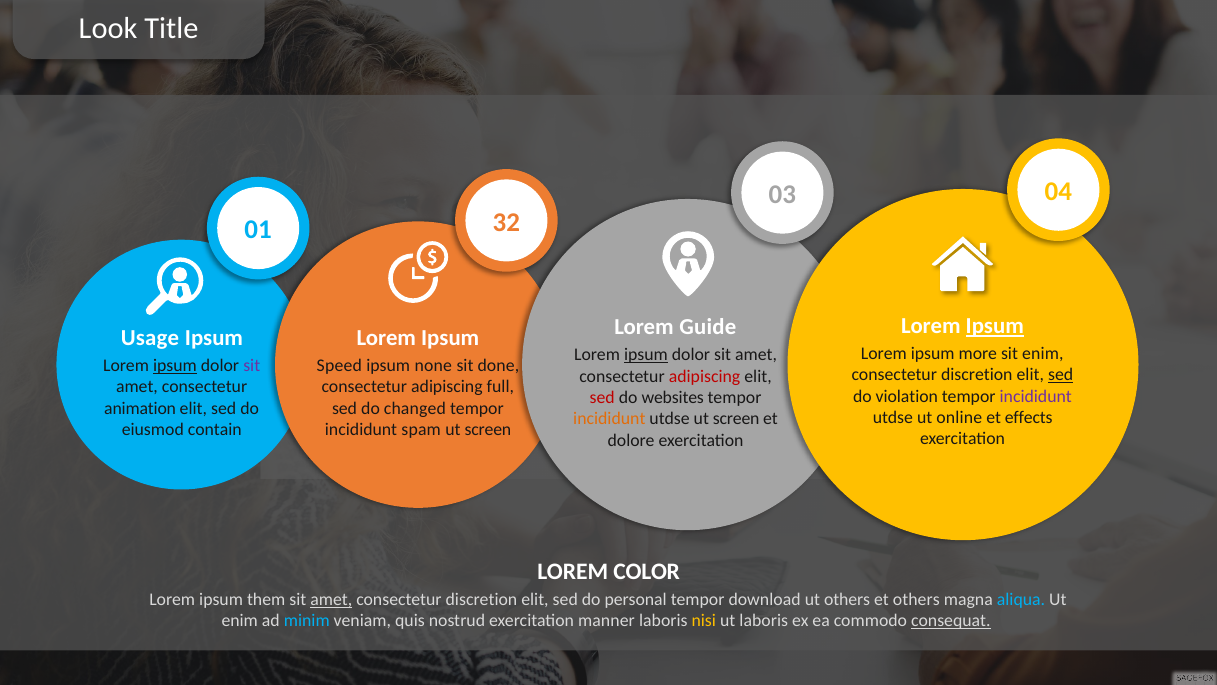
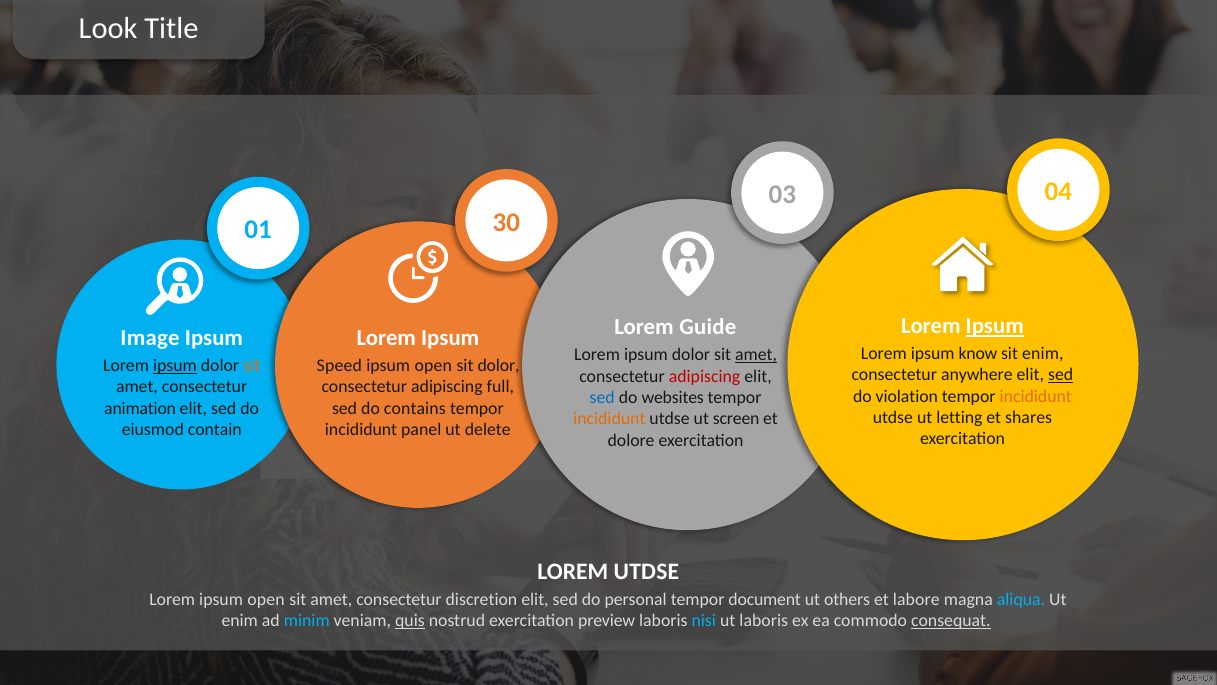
32: 32 -> 30
Usage: Usage -> Image
more: more -> know
ipsum at (646, 355) underline: present -> none
amet at (756, 355) underline: none -> present
sit at (252, 365) colour: purple -> orange
none at (433, 365): none -> open
sit done: done -> dolor
discretion at (977, 375): discretion -> anywhere
incididunt at (1036, 396) colour: purple -> orange
sed at (602, 397) colour: red -> blue
changed: changed -> contains
online: online -> letting
effects: effects -> shares
spam: spam -> panel
screen at (488, 429): screen -> delete
LOREM COLOR: COLOR -> UTDSE
Lorem ipsum them: them -> open
amet at (331, 599) underline: present -> none
download: download -> document
et others: others -> labore
quis underline: none -> present
manner: manner -> preview
nisi colour: yellow -> light blue
